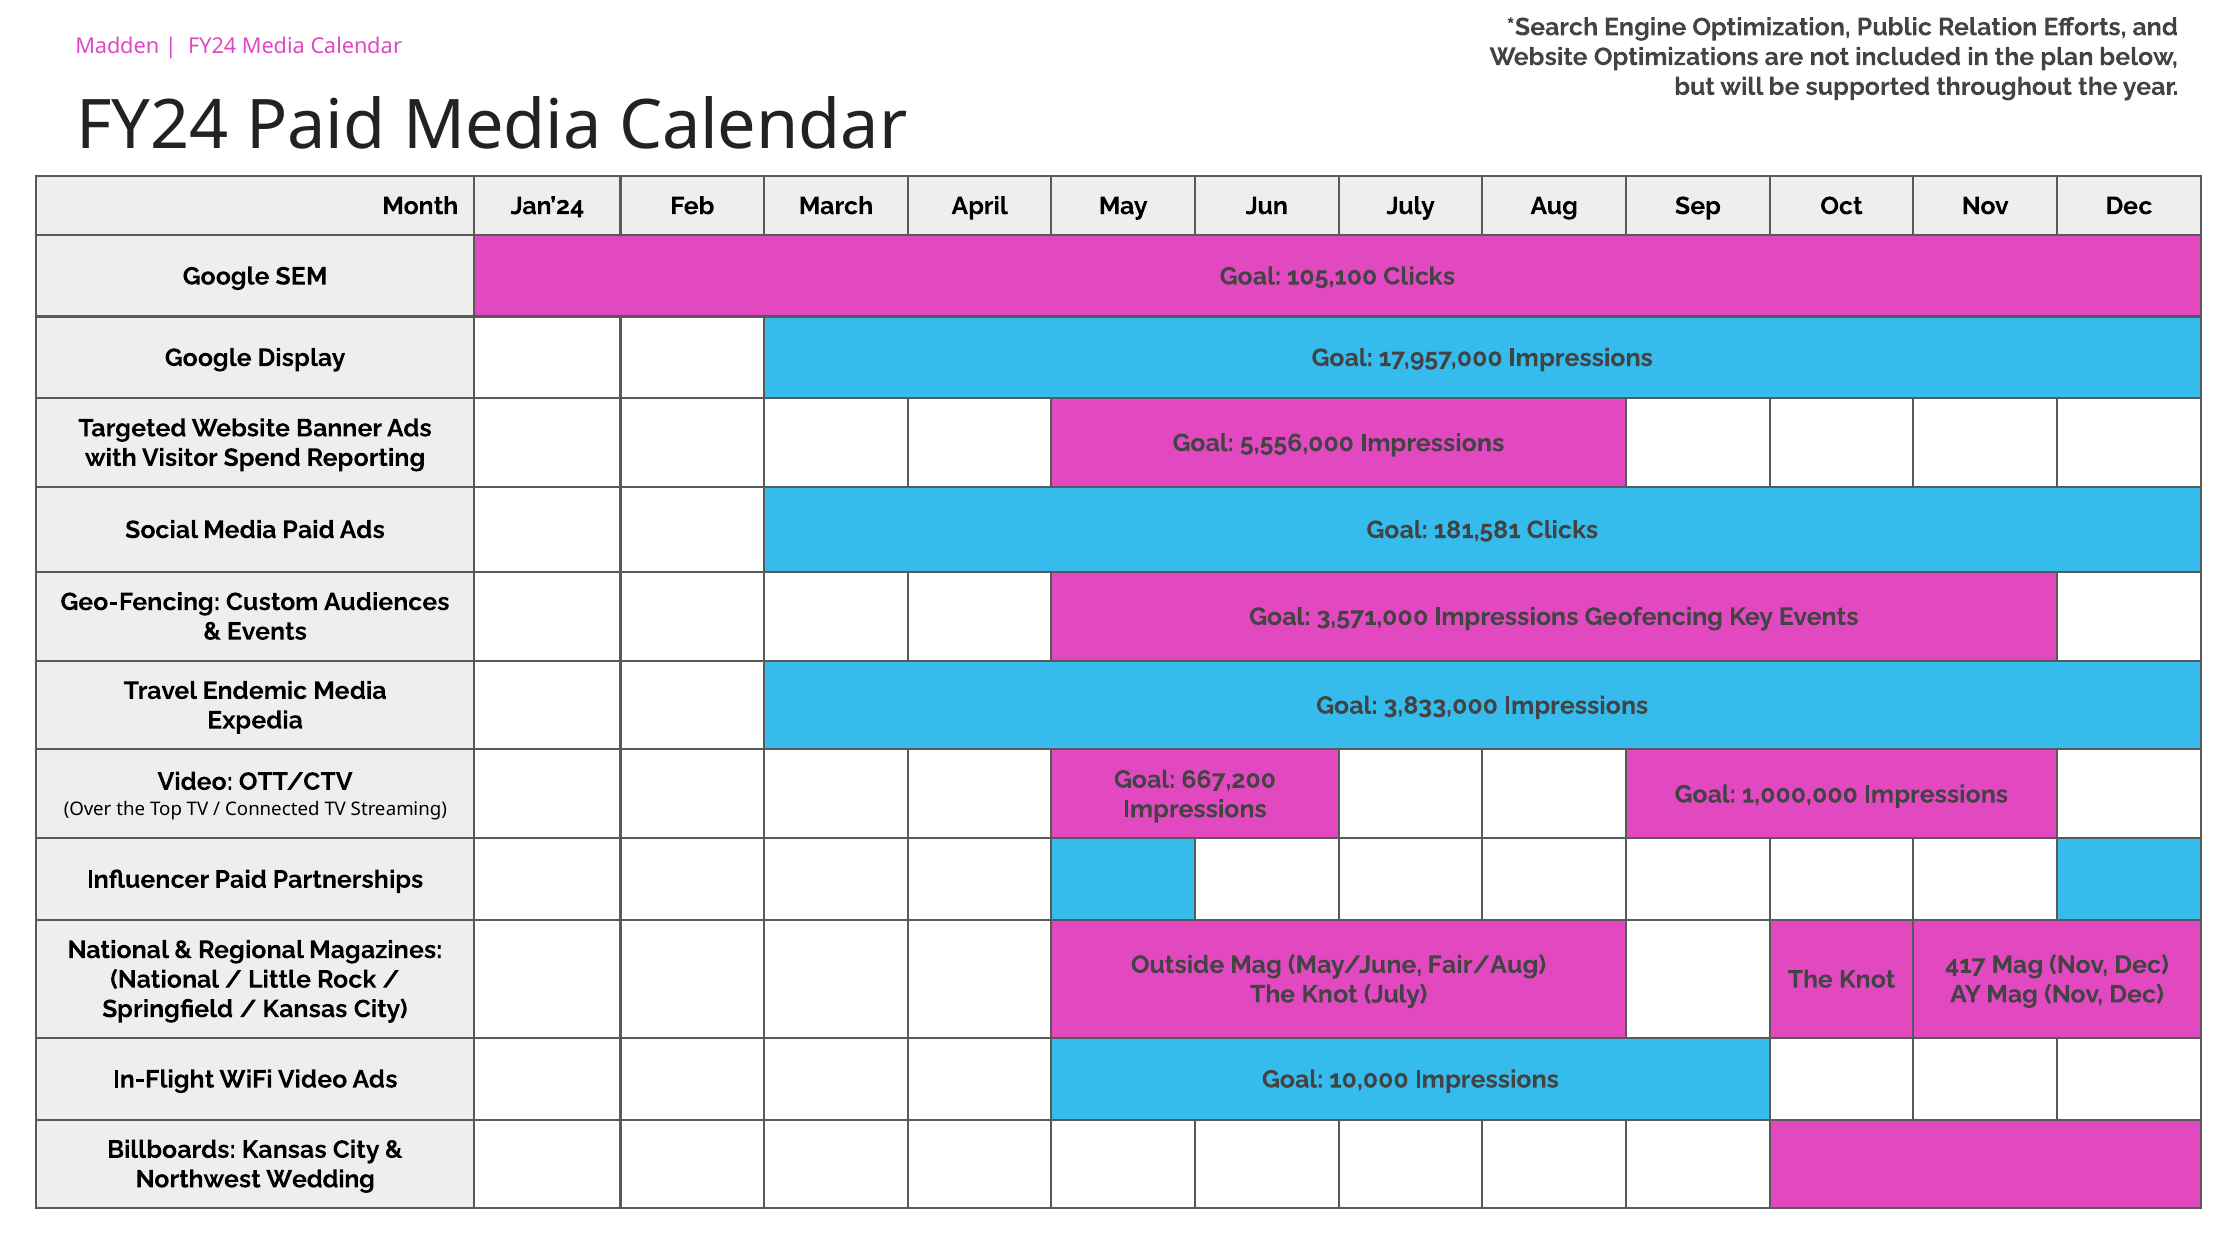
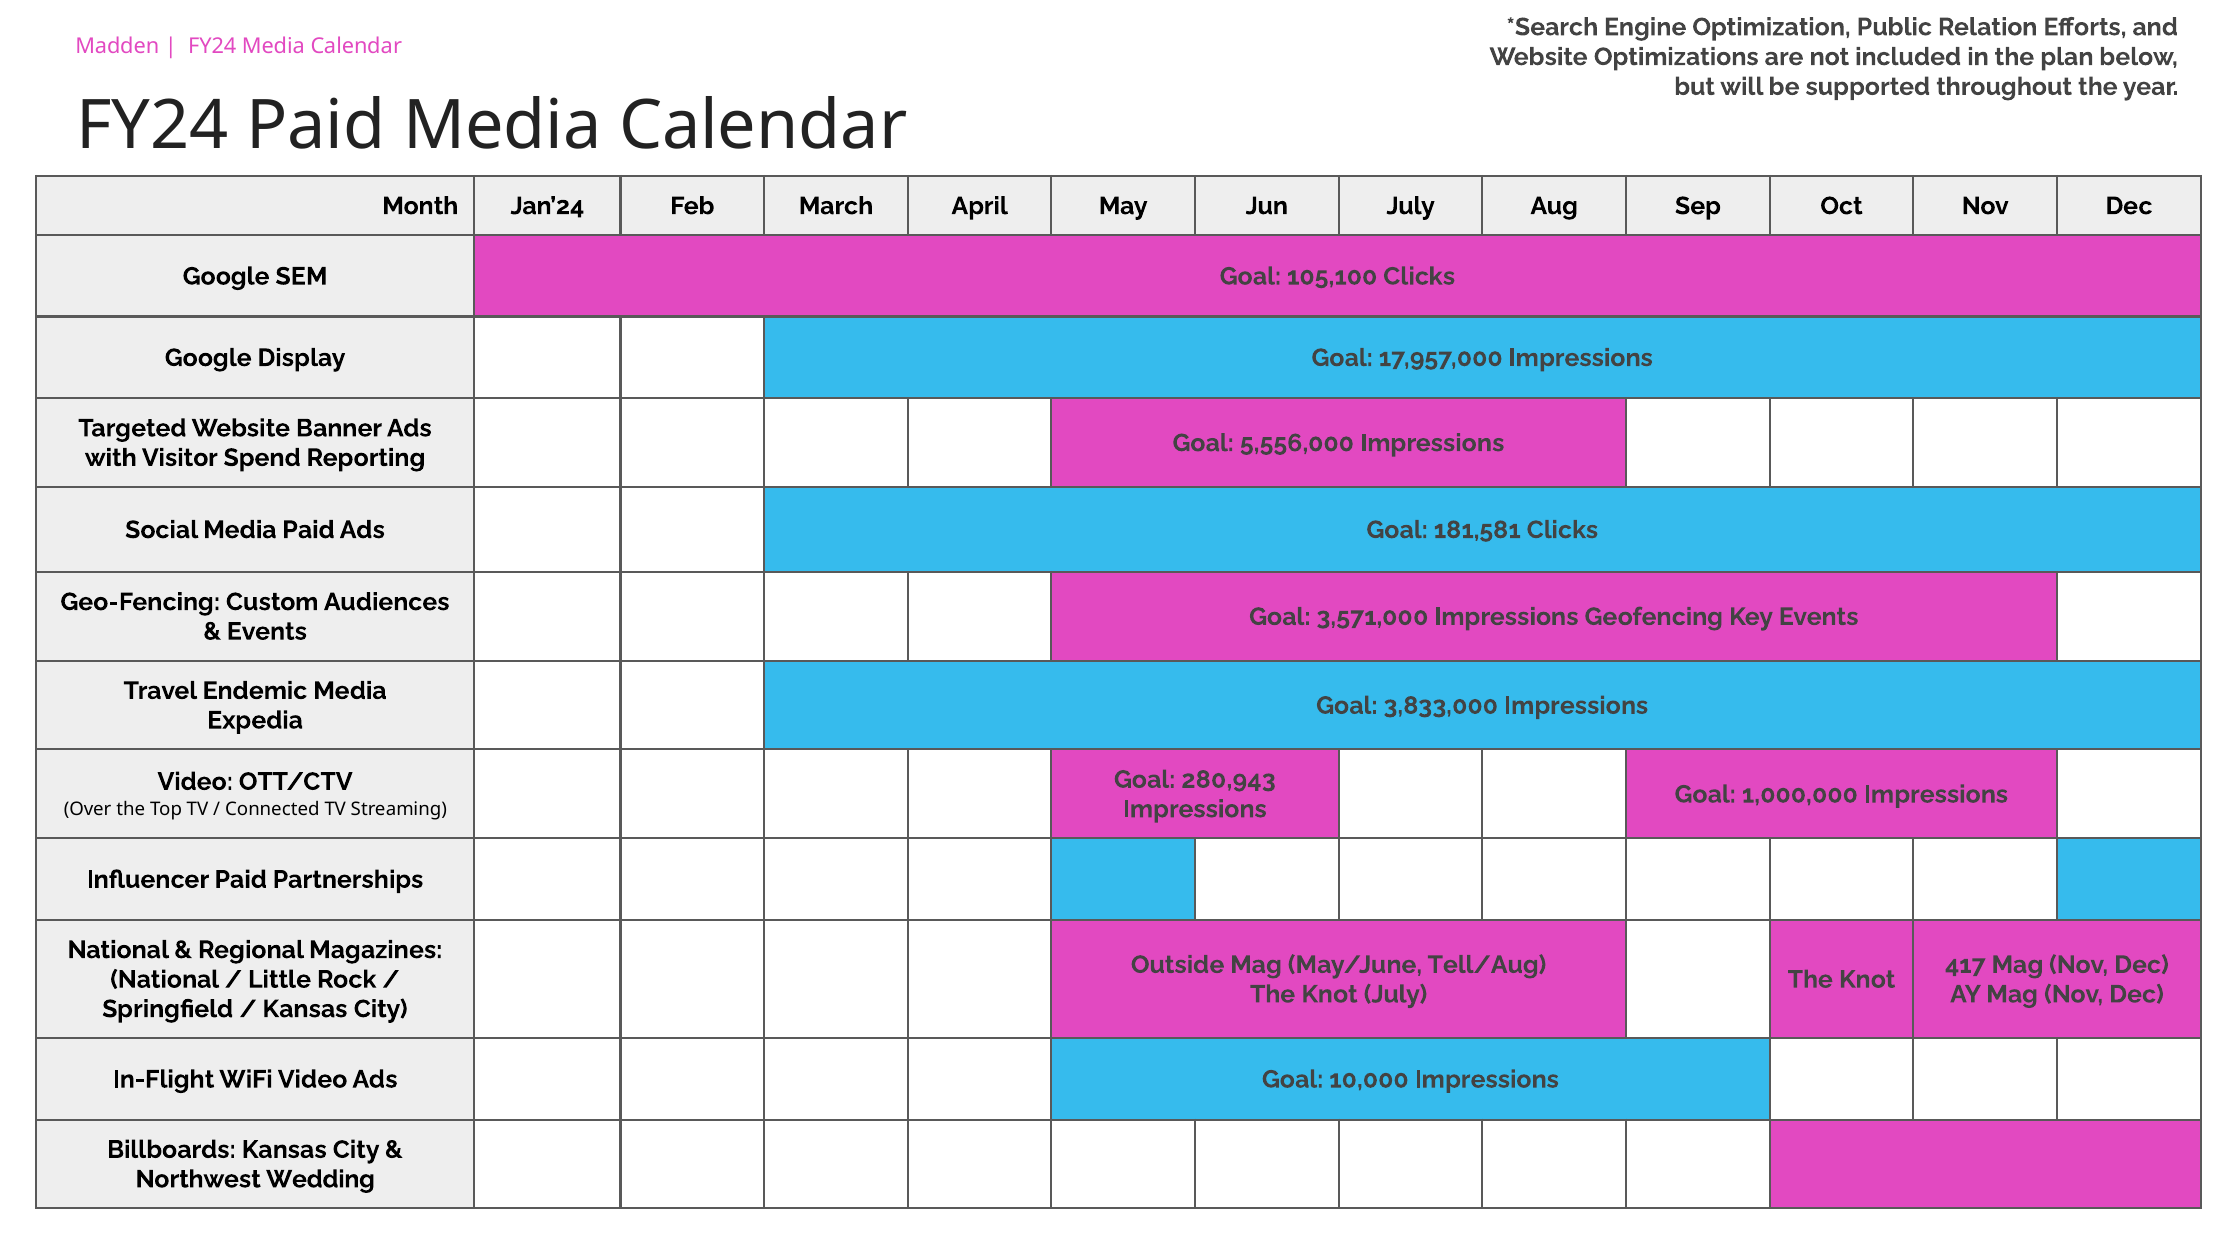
667,200: 667,200 -> 280,943
Fair/Aug: Fair/Aug -> Tell/Aug
